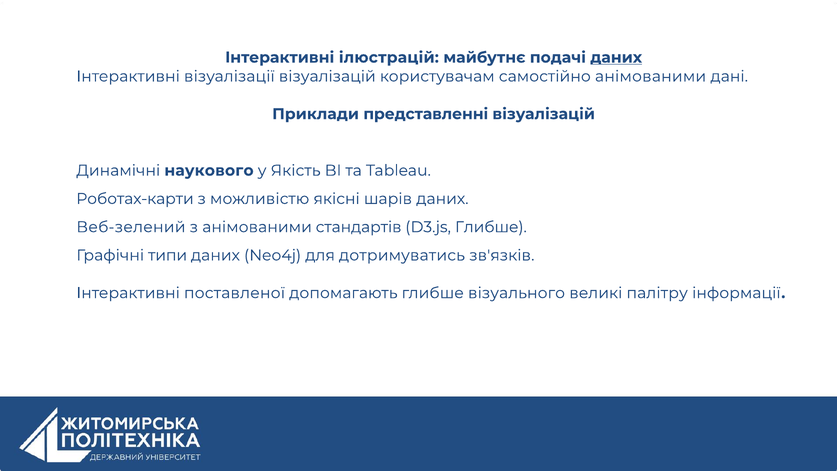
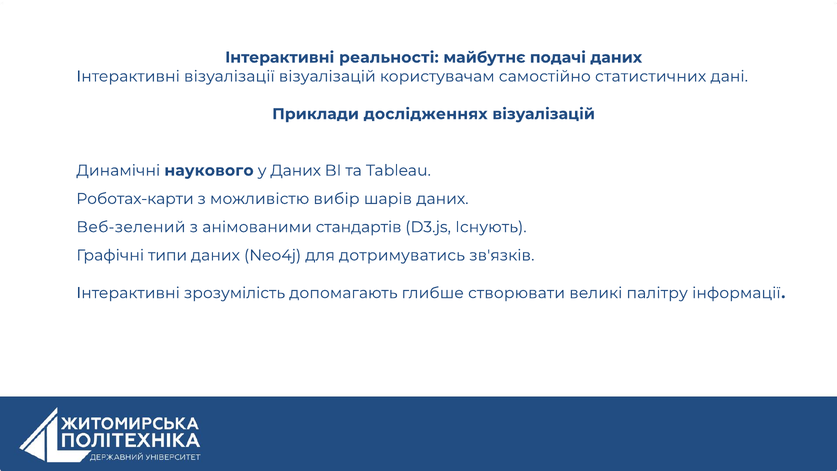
ілюстрацій: ілюстрацій -> реальності
даних at (616, 57) underline: present -> none
самостійно анімованими: анімованими -> статистичних
представленні: представленні -> дослідженнях
у Якість: Якість -> Даних
якісні: якісні -> вибір
D3.js Глибше: Глибше -> Існують
поставленої: поставленої -> зрозумілість
візуального: візуального -> створювати
